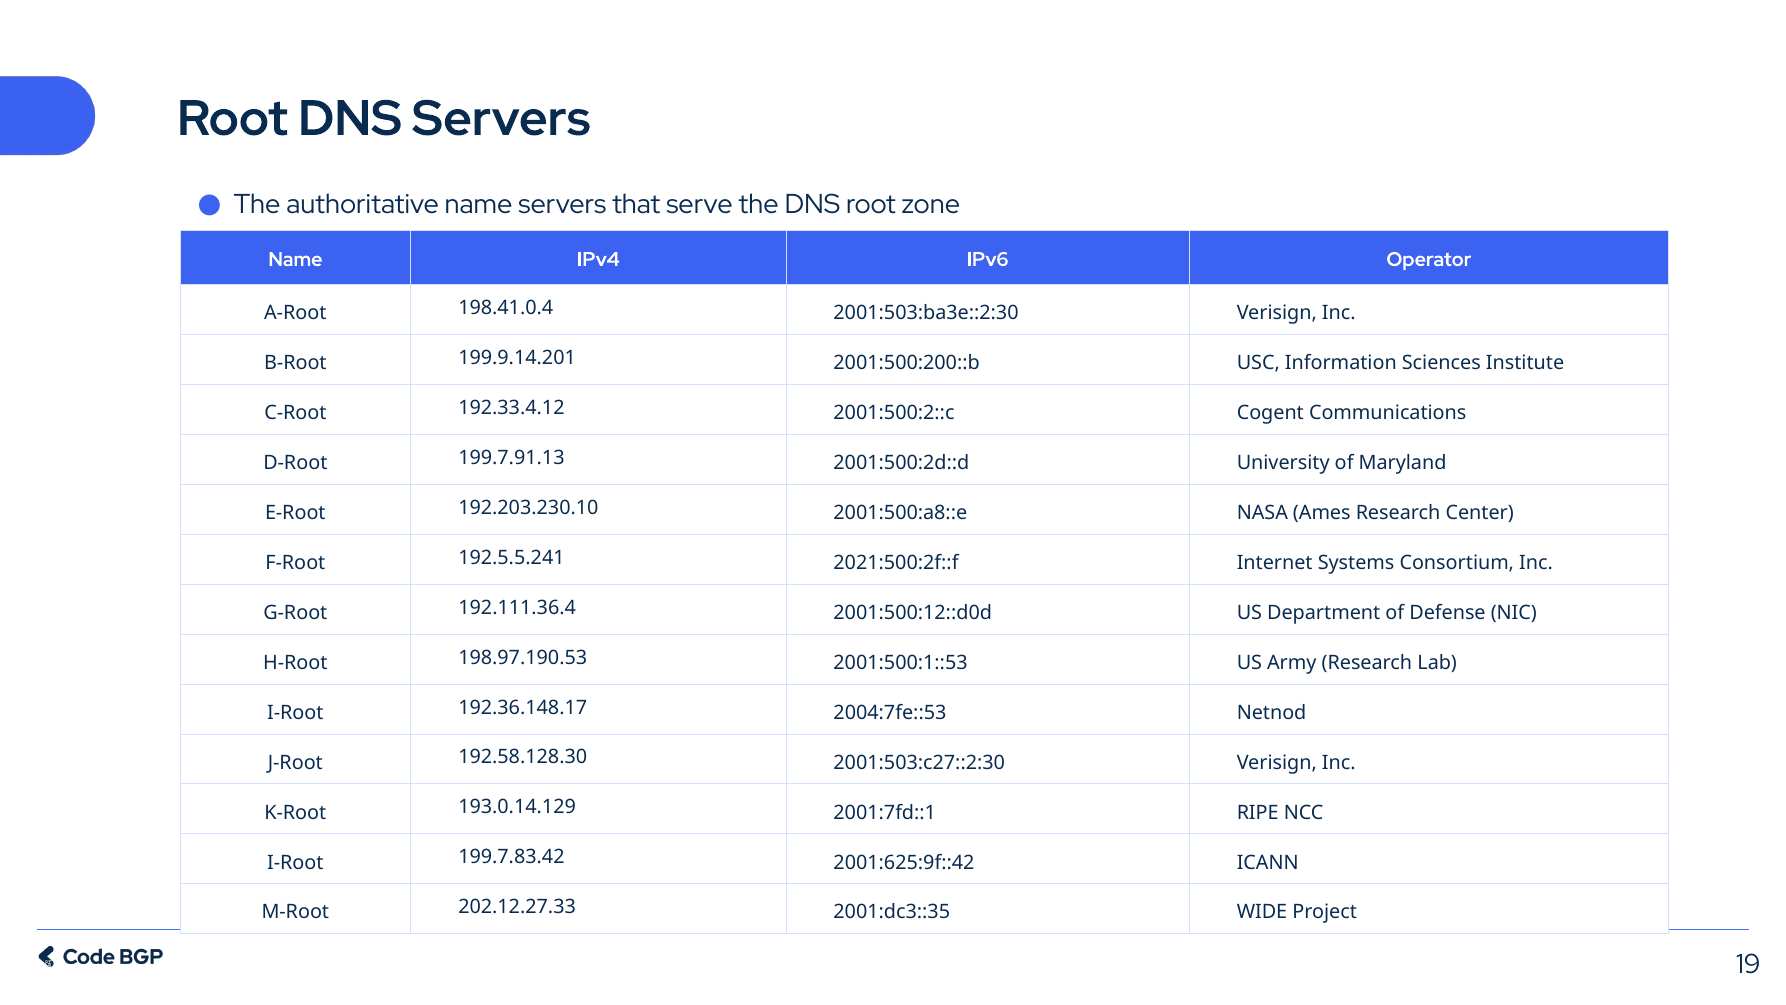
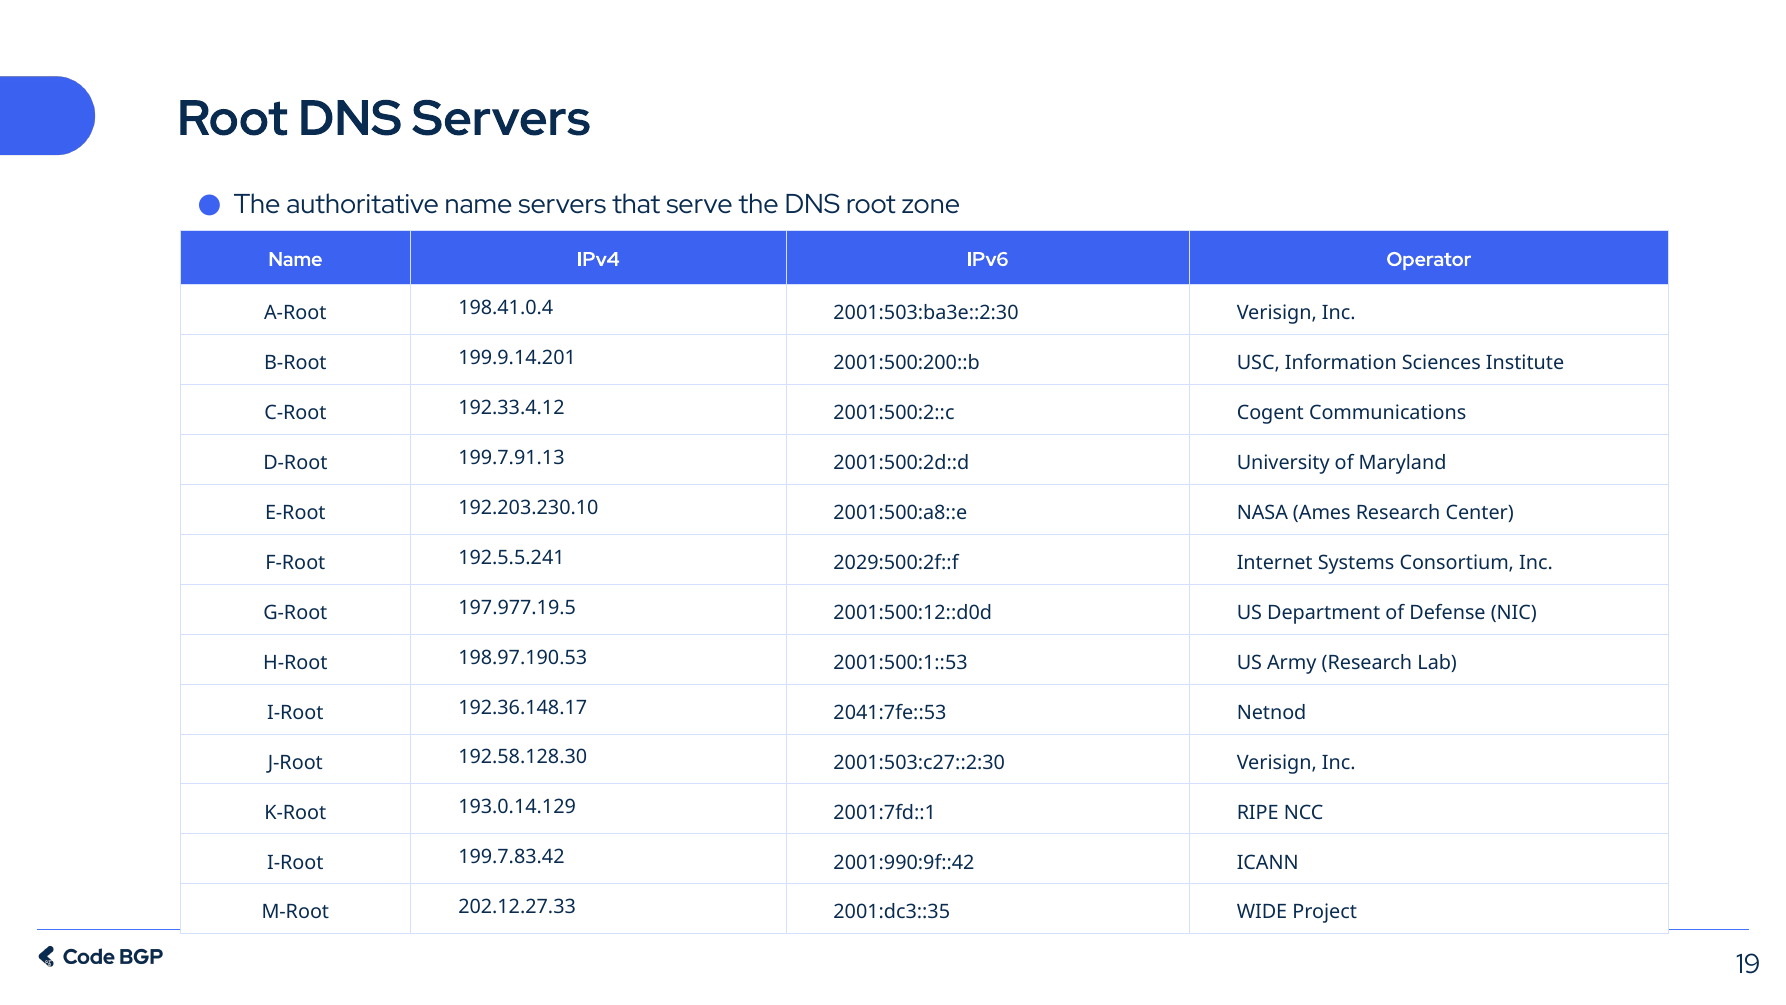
2021:500:2f::f: 2021:500:2f::f -> 2029:500:2f::f
192.111.36.4: 192.111.36.4 -> 197.977.19.5
2004:7fe::53: 2004:7fe::53 -> 2041:7fe::53
2001:625:9f::42: 2001:625:9f::42 -> 2001:990:9f::42
